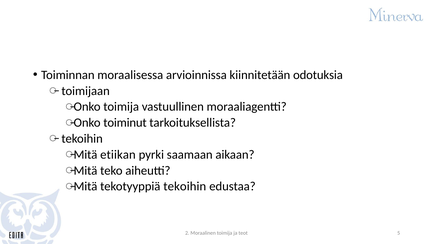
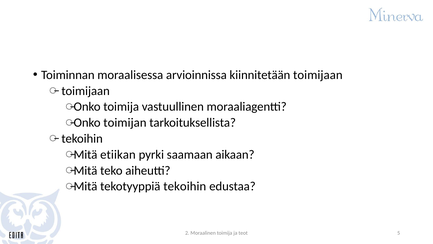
kiinnitetään odotuksia: odotuksia -> toimijaan
toiminut: toiminut -> toimijan
